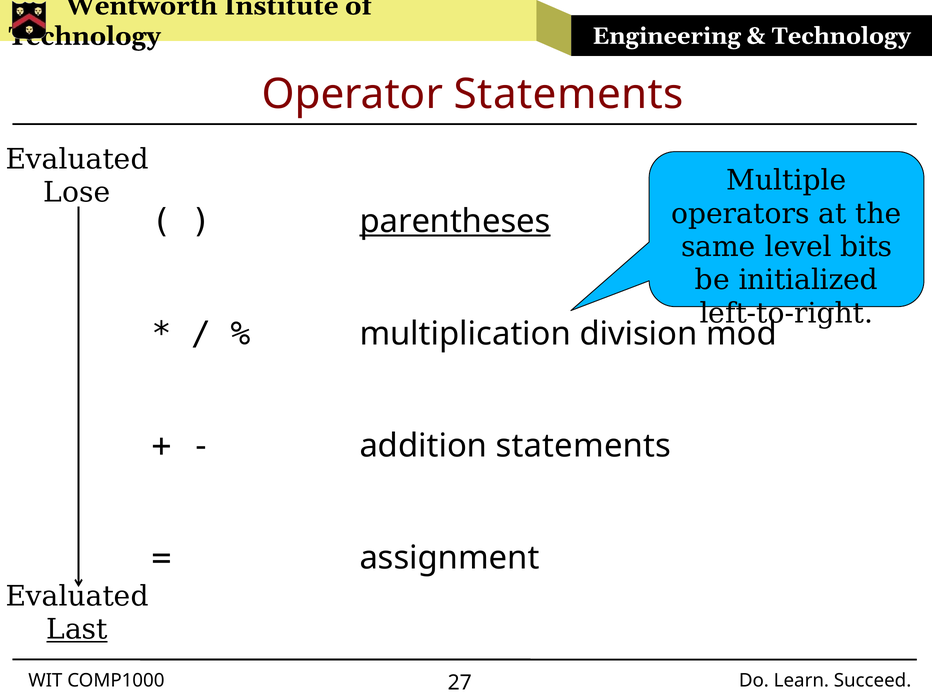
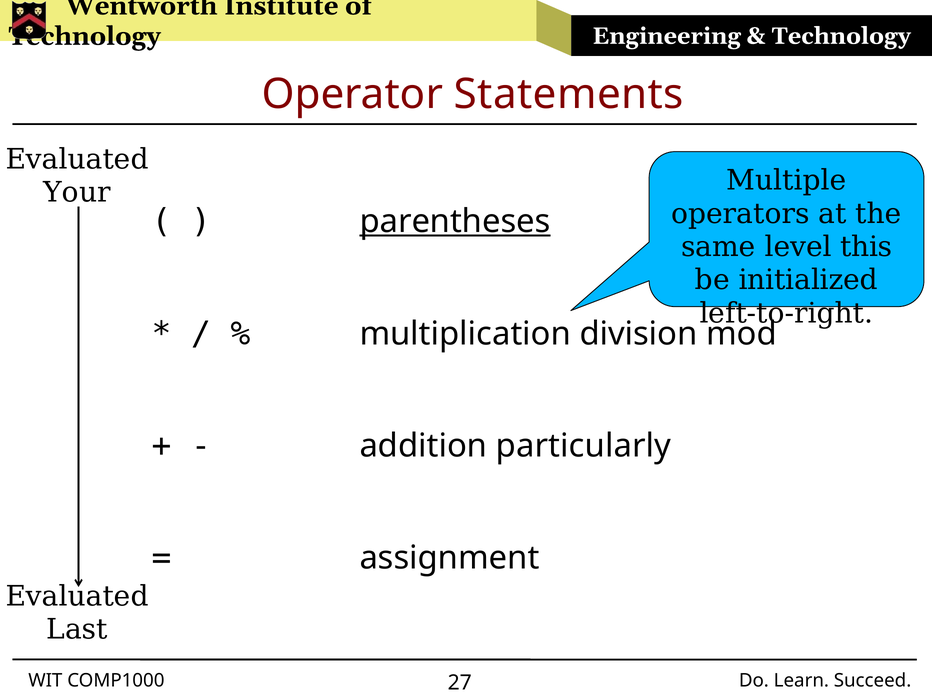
Lose: Lose -> Your
bits: bits -> this
addition statements: statements -> particularly
Last underline: present -> none
